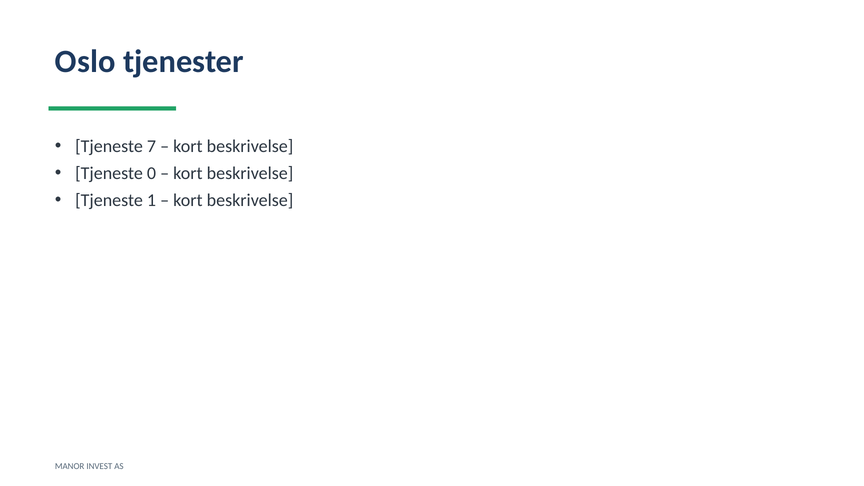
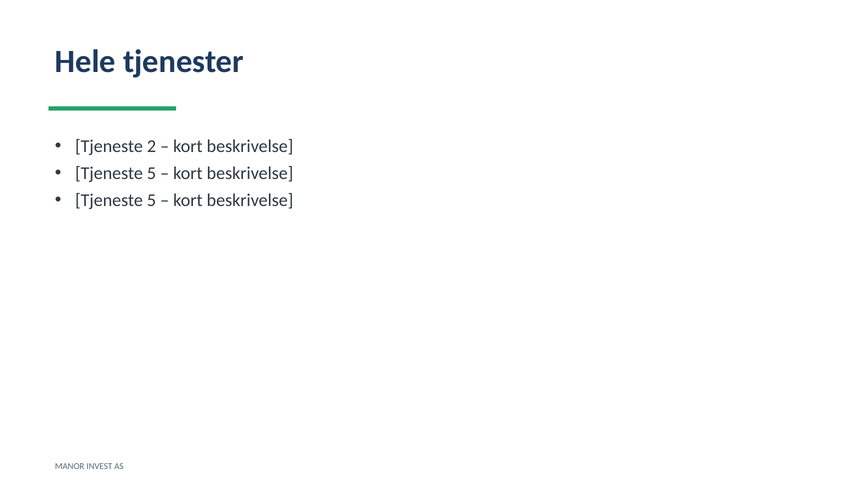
Oslo: Oslo -> Hele
7: 7 -> 2
0 at (151, 173): 0 -> 5
1 at (151, 200): 1 -> 5
